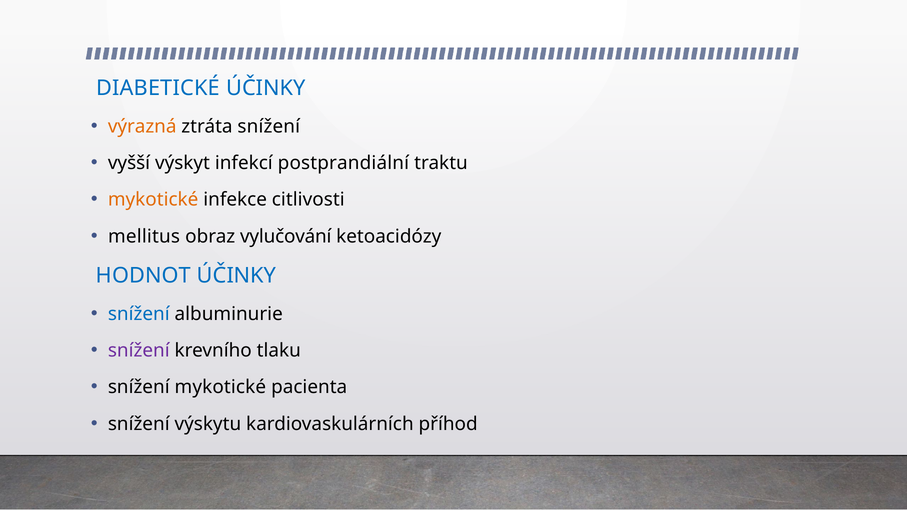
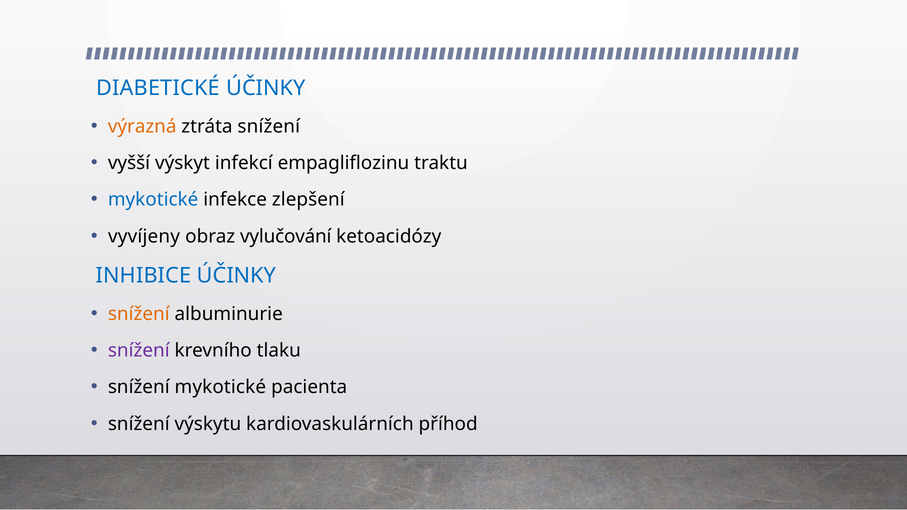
postprandiální: postprandiální -> empagliflozinu
mykotické at (153, 200) colour: orange -> blue
citlivosti: citlivosti -> zlepšení
mellitus: mellitus -> vyvíjeny
HODNOT: HODNOT -> INHIBICE
snížení at (139, 314) colour: blue -> orange
